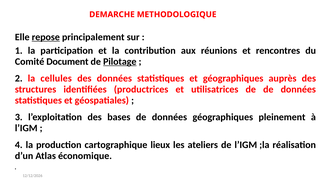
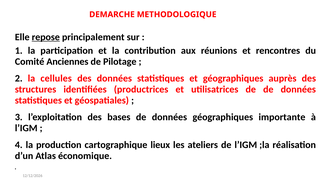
Document: Document -> Anciennes
Pilotage underline: present -> none
pleinement: pleinement -> importante
